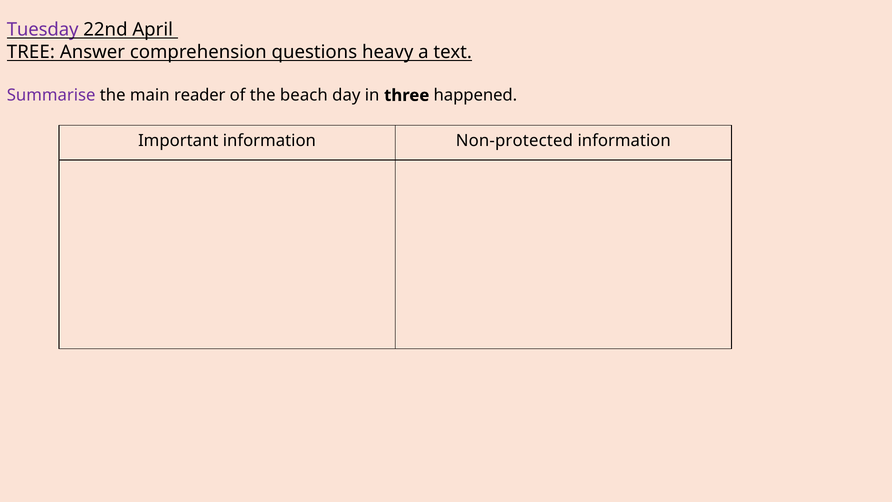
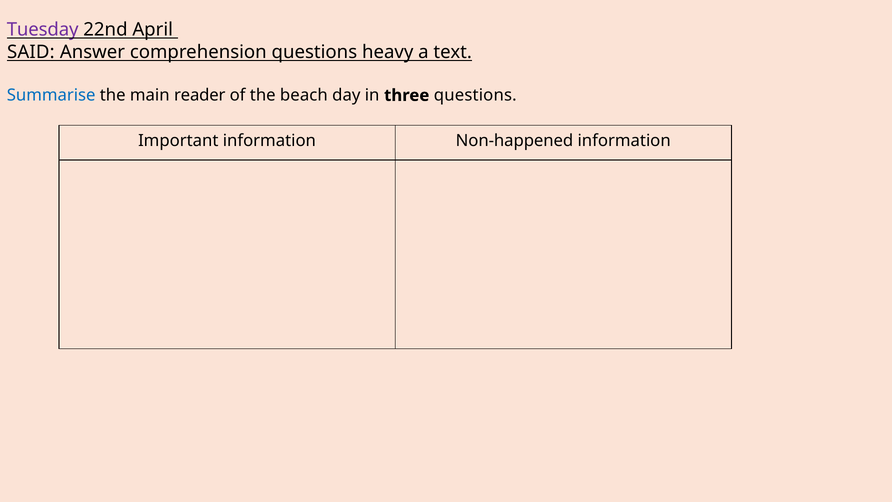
TREE: TREE -> SAID
Summarise colour: purple -> blue
three happened: happened -> questions
Non-protected: Non-protected -> Non-happened
